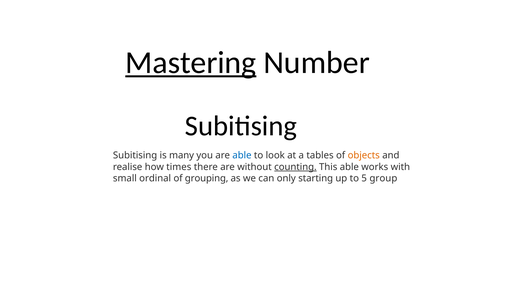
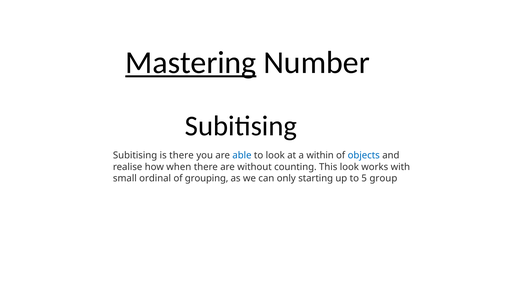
is many: many -> there
tables: tables -> within
objects colour: orange -> blue
times: times -> when
counting underline: present -> none
This able: able -> look
